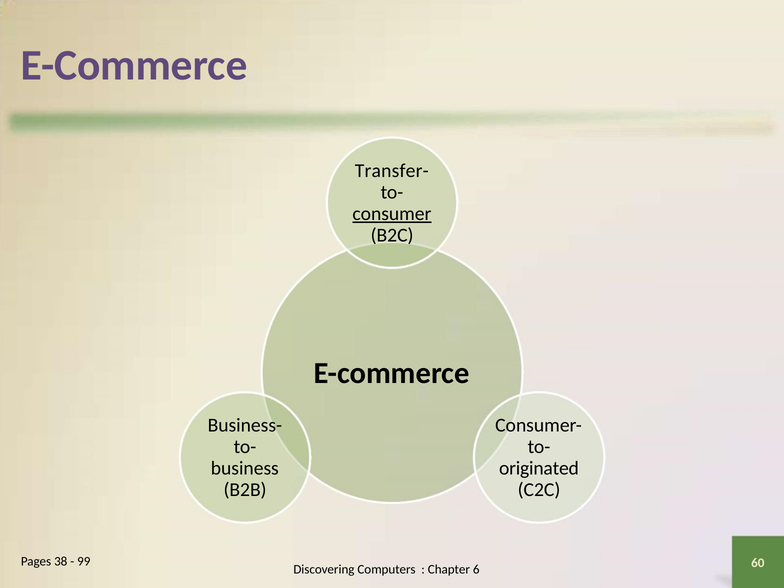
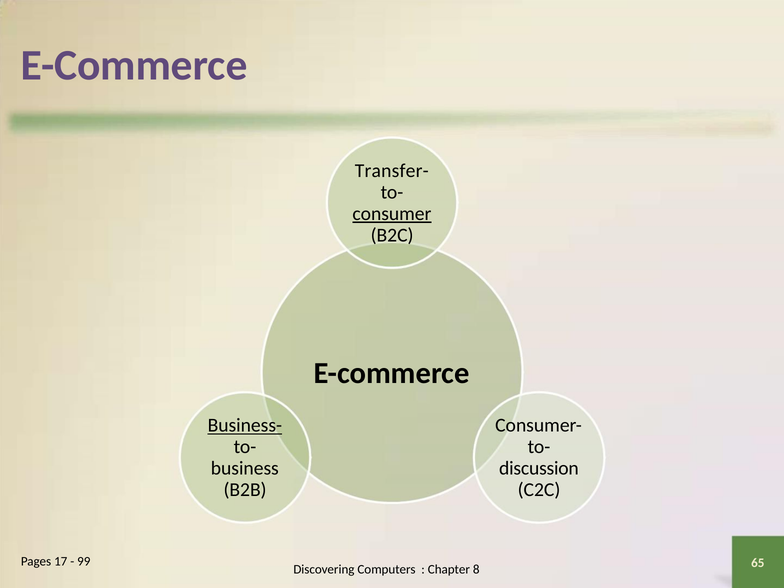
Business- underline: none -> present
originated: originated -> discussion
38: 38 -> 17
60: 60 -> 65
6: 6 -> 8
